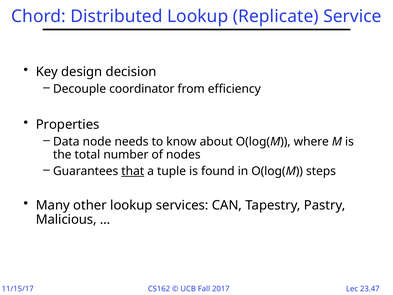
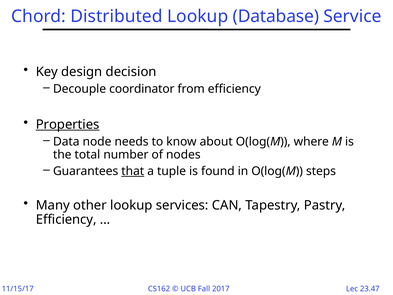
Replicate: Replicate -> Database
Properties underline: none -> present
Malicious at (66, 219): Malicious -> Efficiency
